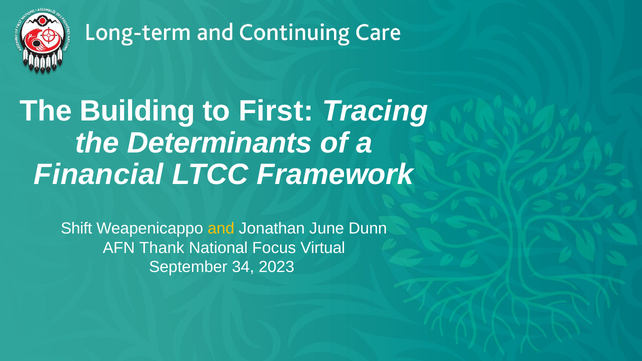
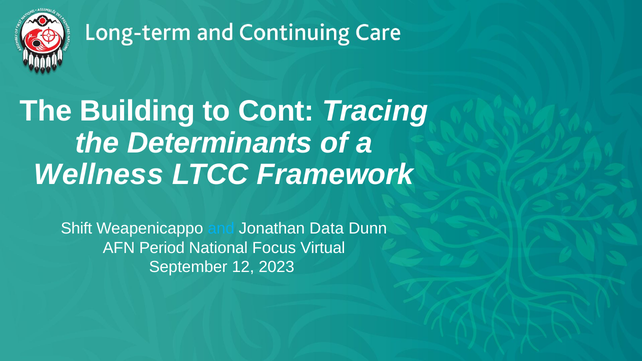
First: First -> Cont
Financial: Financial -> Wellness
and colour: yellow -> light blue
June: June -> Data
Thank: Thank -> Period
34: 34 -> 12
